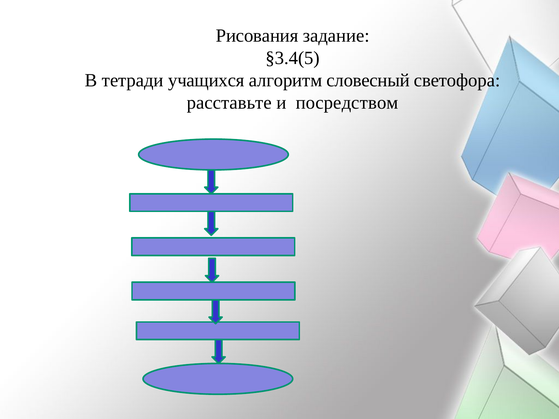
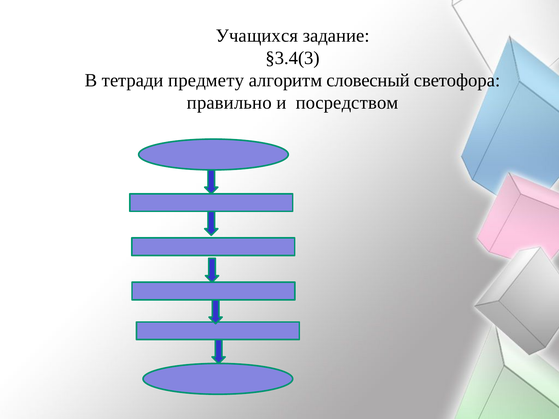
Рисования: Рисования -> Учащихся
§3.4(5: §3.4(5 -> §3.4(3
учащихся: учащихся -> предмету
расставьте: расставьте -> правильно
